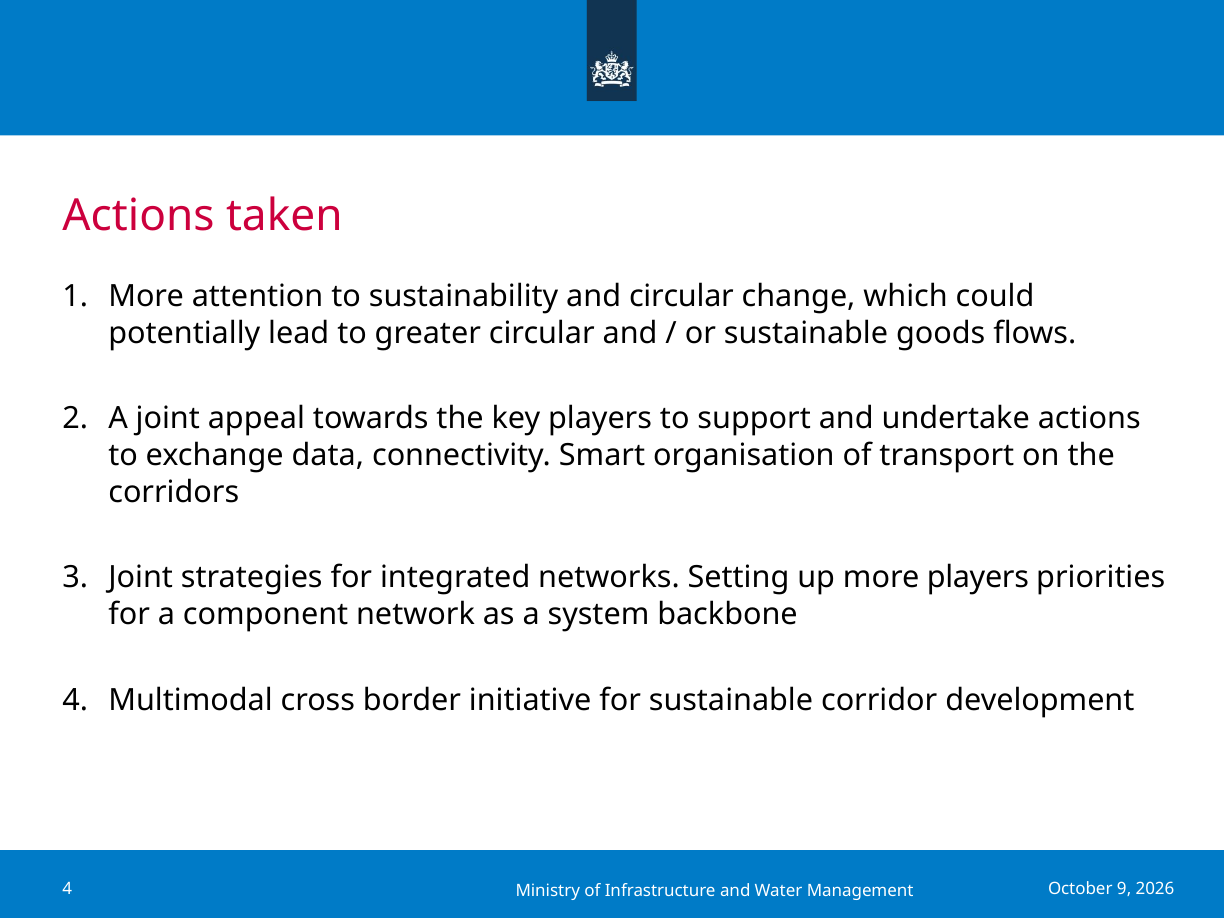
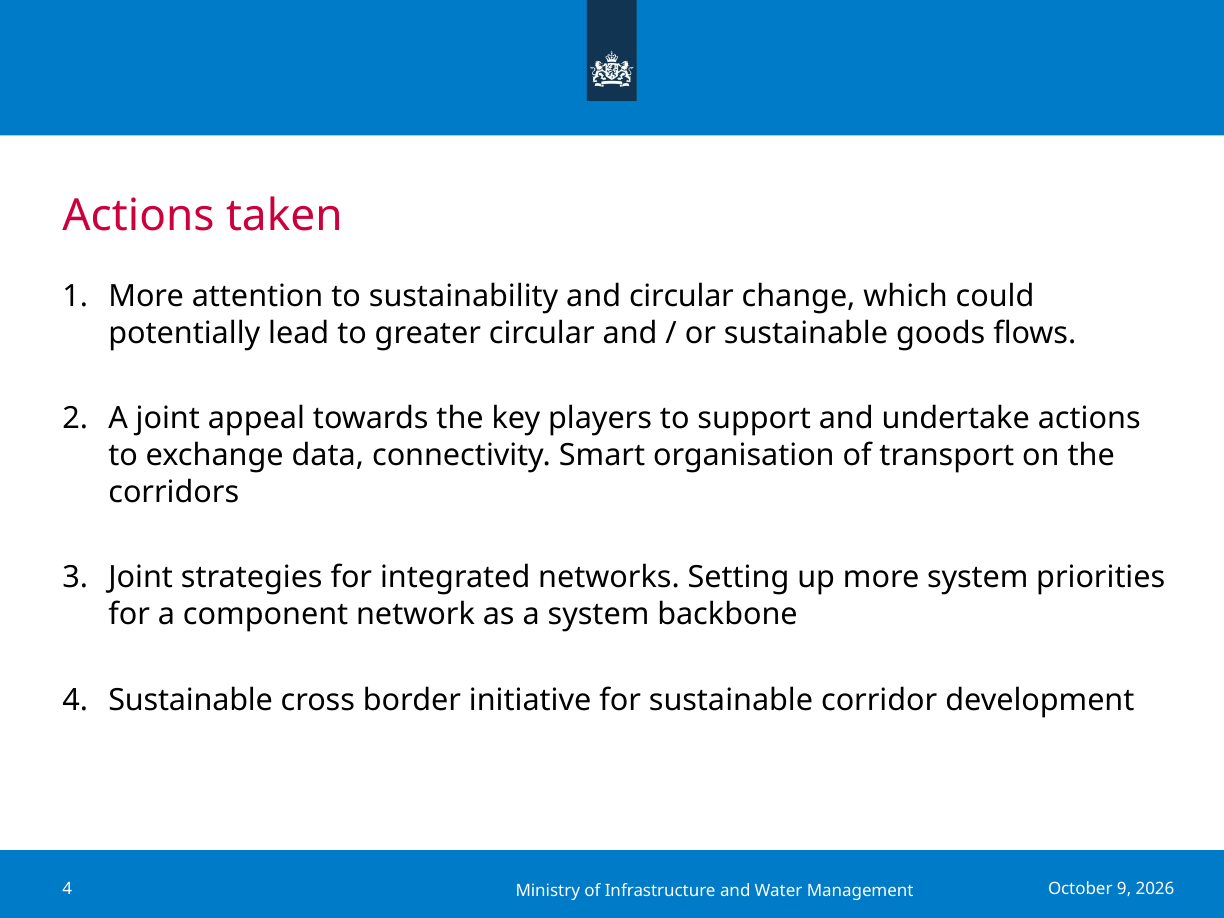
more players: players -> system
4 Multimodal: Multimodal -> Sustainable
